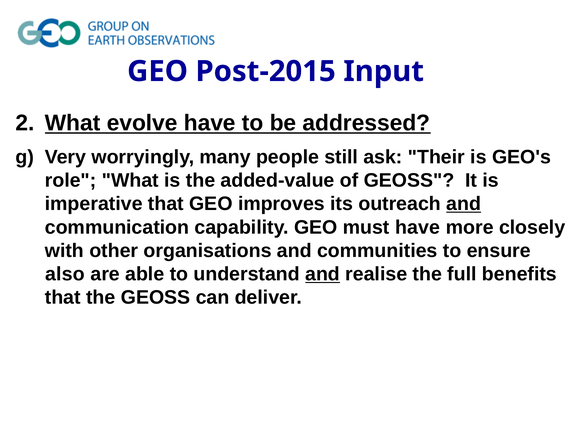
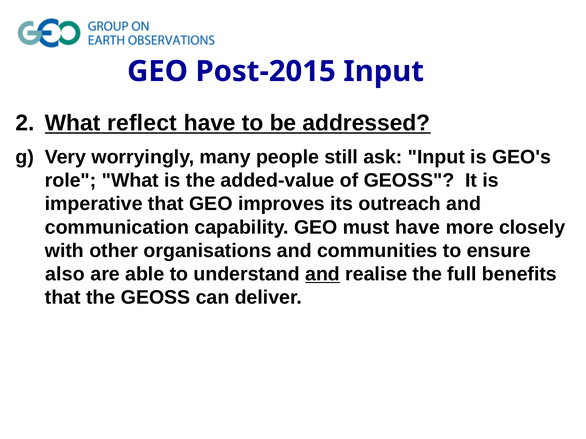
evolve: evolve -> reflect
ask Their: Their -> Input
and at (464, 204) underline: present -> none
